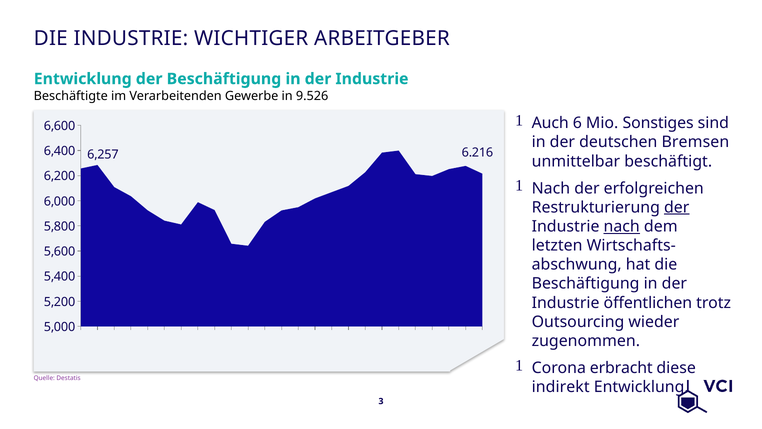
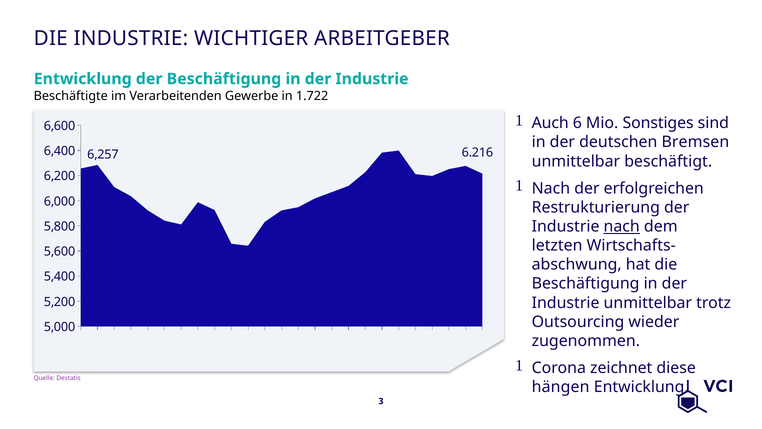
9.526: 9.526 -> 1.722
der at (677, 207) underline: present -> none
Industrie öffentlichen: öffentlichen -> unmittelbar
erbracht: erbracht -> zeichnet
indirekt: indirekt -> hängen
